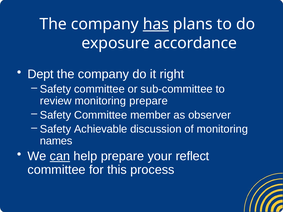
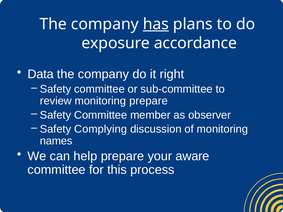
Dept: Dept -> Data
Achievable: Achievable -> Complying
can underline: present -> none
reflect: reflect -> aware
